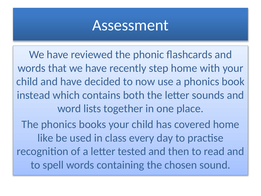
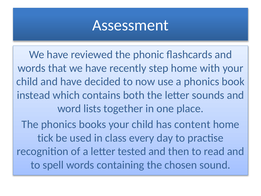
covered: covered -> content
like: like -> tick
